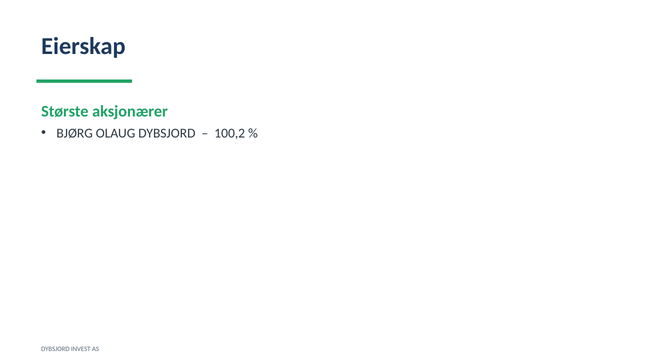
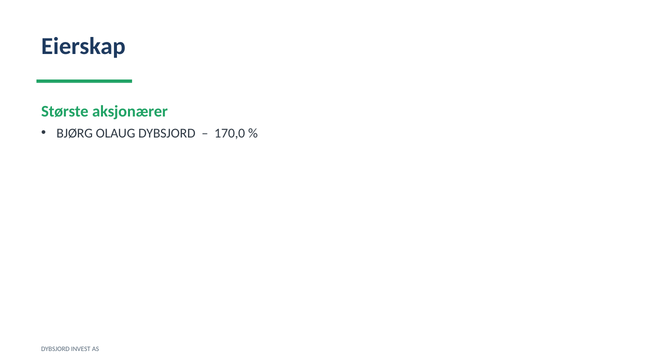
100,2: 100,2 -> 170,0
